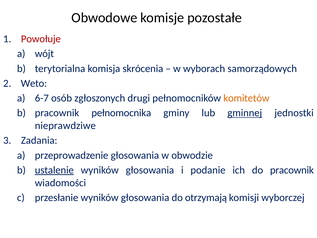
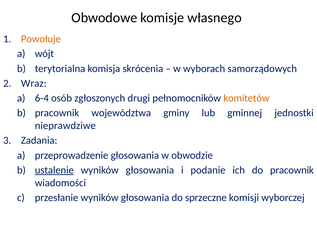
pozostałe: pozostałe -> własnego
Powołuje colour: red -> orange
Weto: Weto -> Wraz
6-7: 6-7 -> 6-4
pełnomocnika: pełnomocnika -> województwa
gminnej underline: present -> none
otrzymają: otrzymają -> sprzeczne
